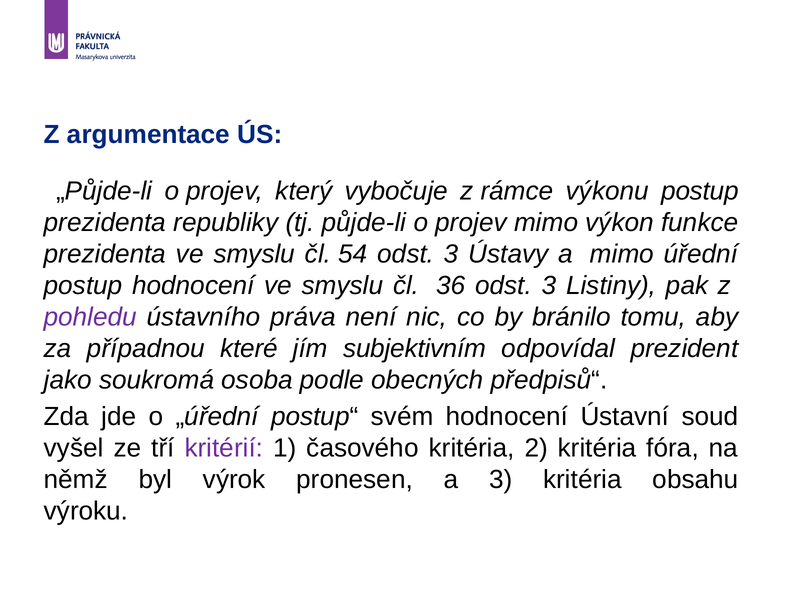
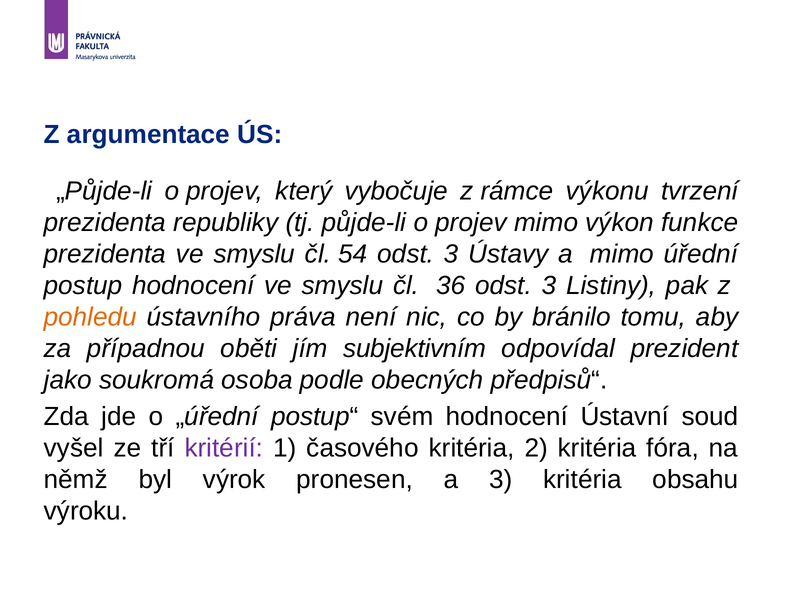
výkonu postup: postup -> tvrzení
pohledu colour: purple -> orange
které: které -> oběti
